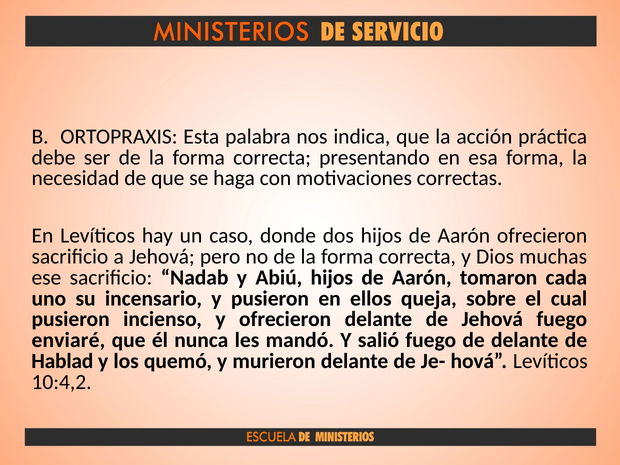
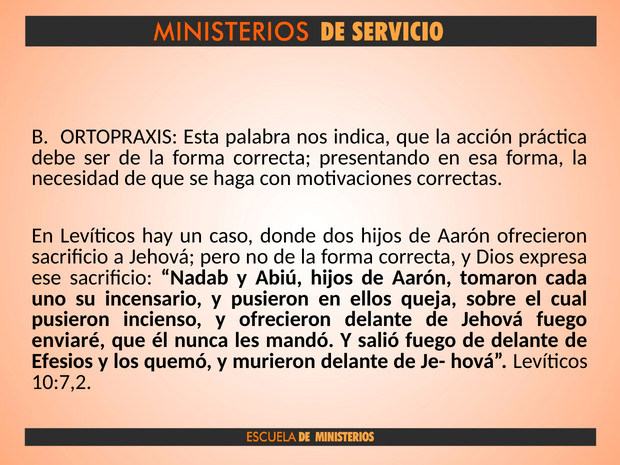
muchas: muchas -> expresa
Hablad: Hablad -> Efesios
10:4,2: 10:4,2 -> 10:7,2
